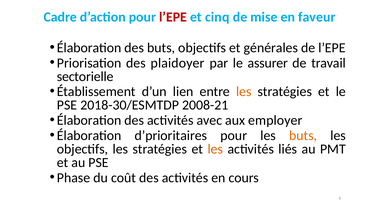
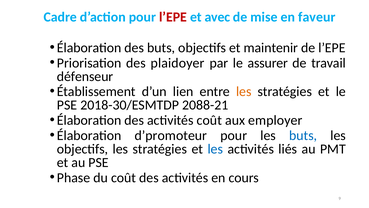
cinq: cinq -> avec
générales: générales -> maintenir
sectorielle: sectorielle -> défenseur
2008-21: 2008-21 -> 2088-21
activités avec: avec -> coût
d’prioritaires: d’prioritaires -> d’promoteur
buts at (303, 135) colour: orange -> blue
les at (215, 149) colour: orange -> blue
